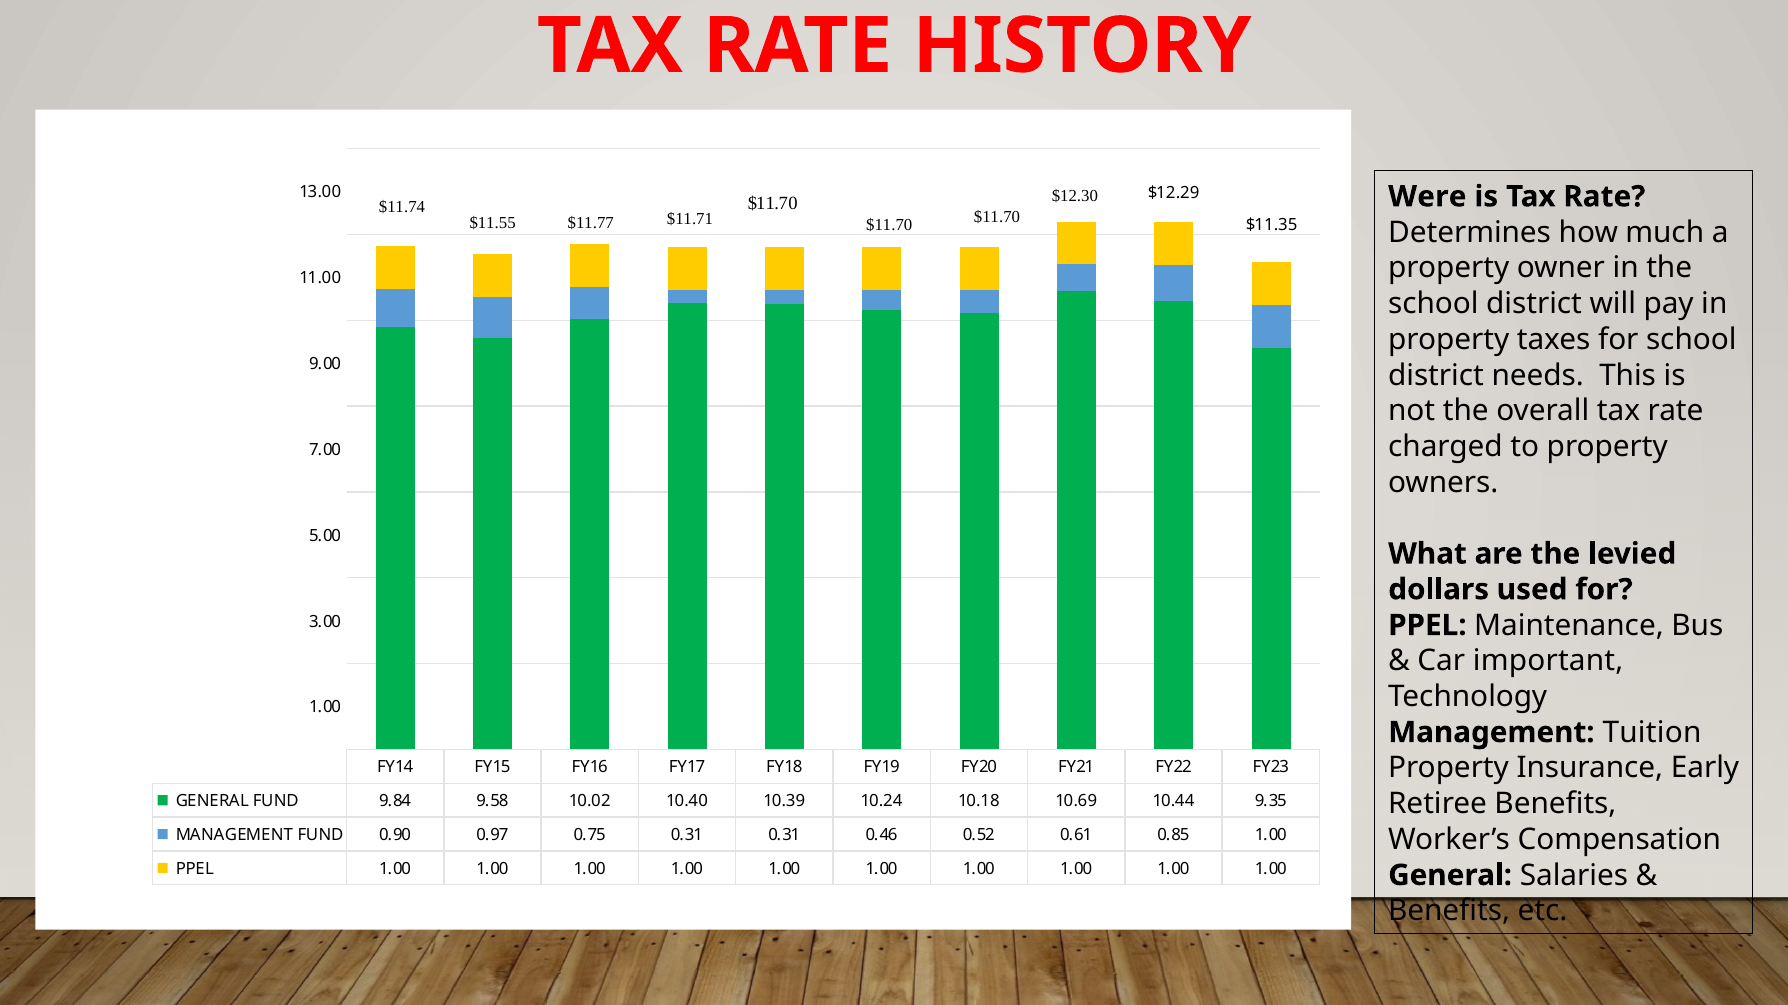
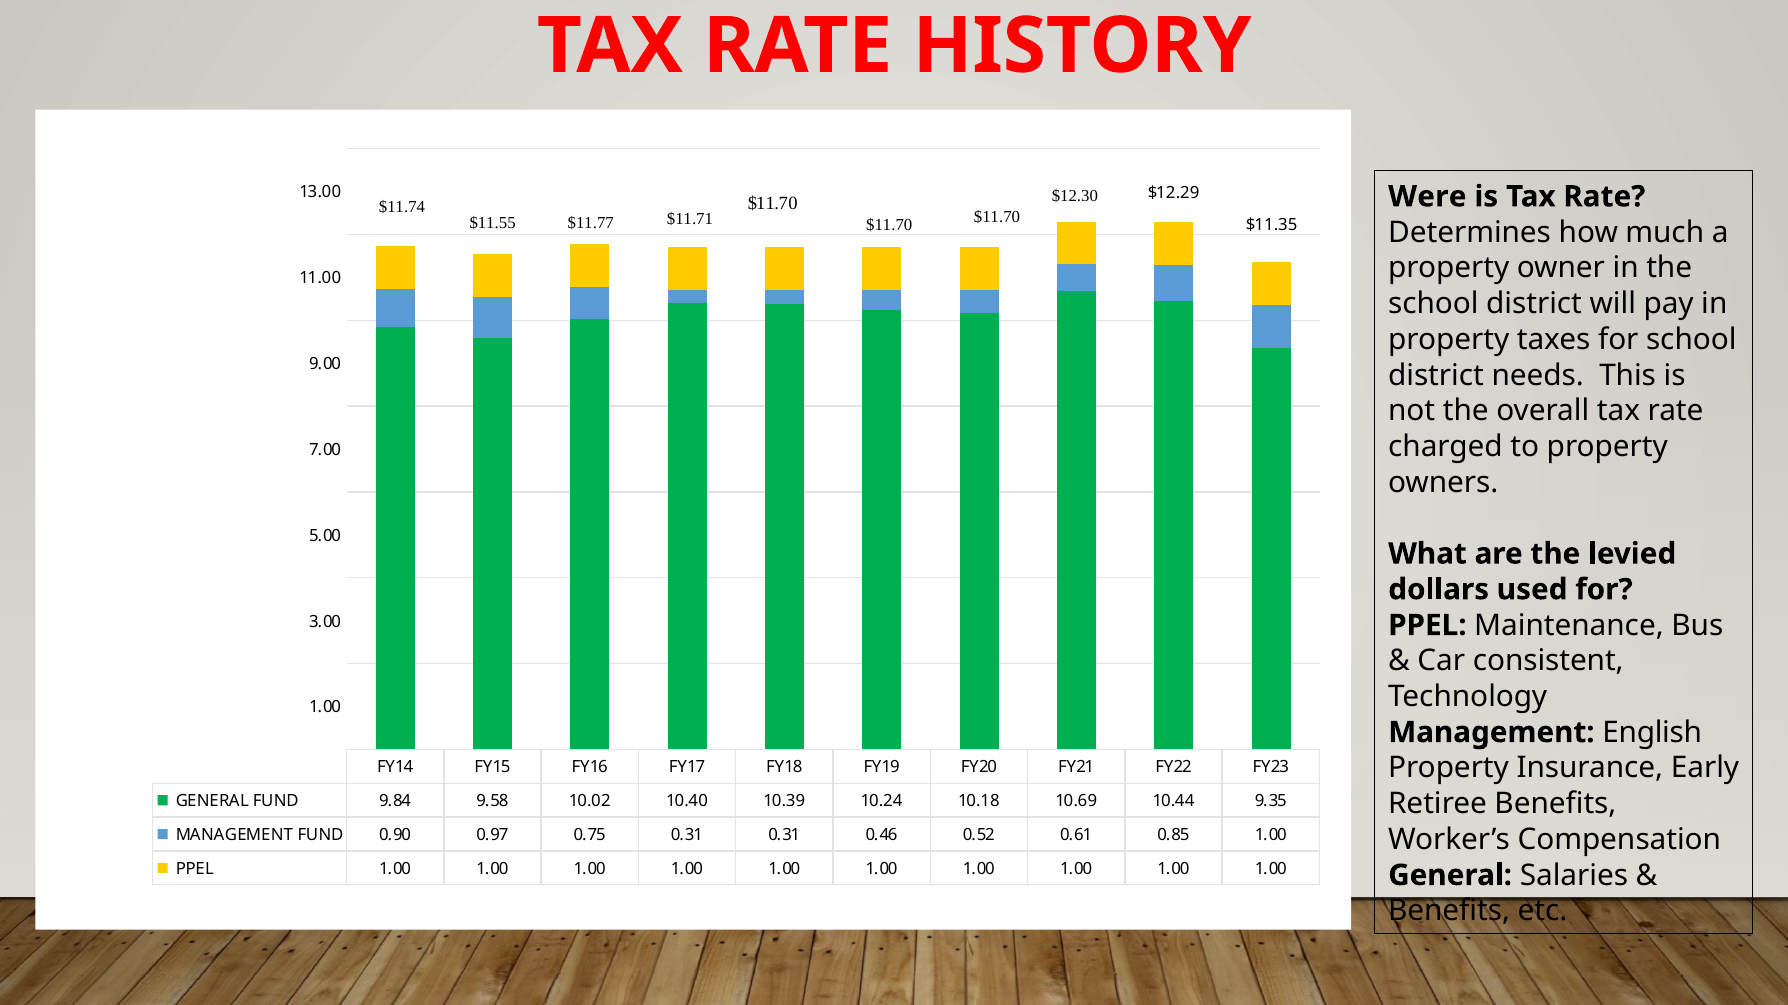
important: important -> consistent
Tuition: Tuition -> English
